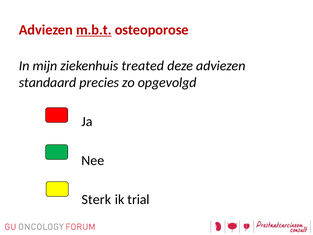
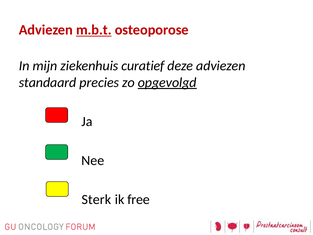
treated: treated -> curatief
opgevolgd underline: none -> present
trial: trial -> free
